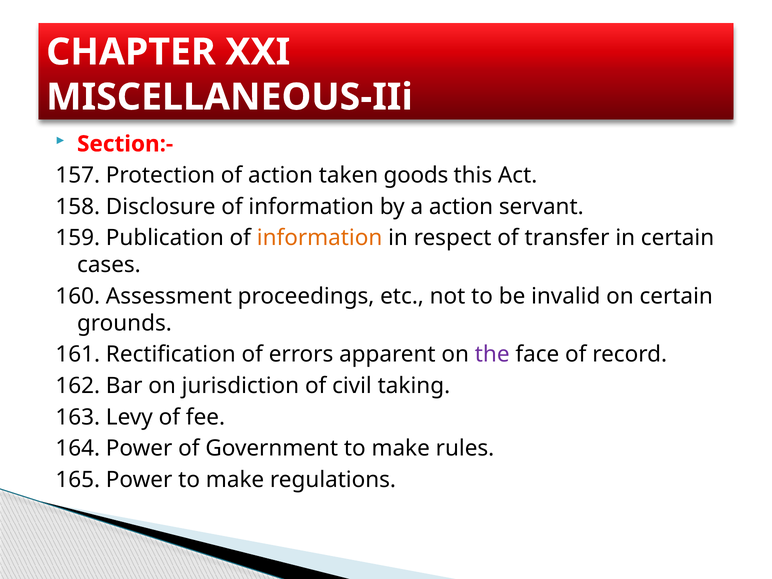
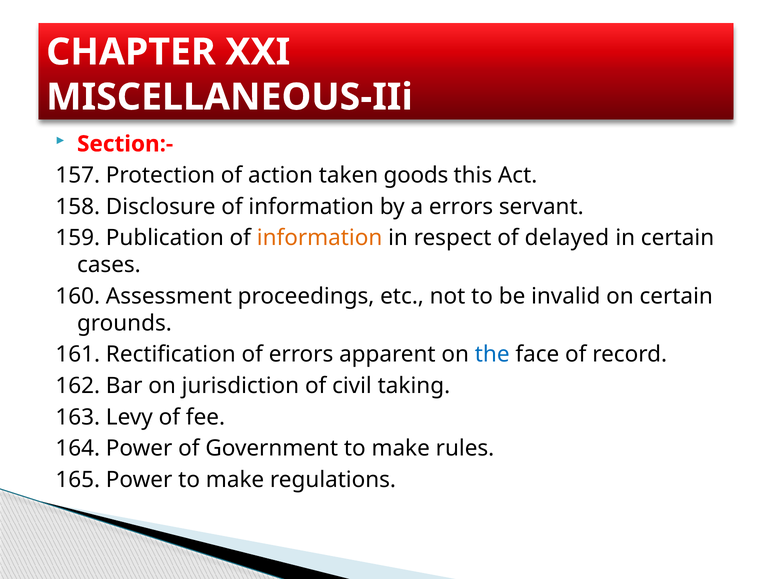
a action: action -> errors
transfer: transfer -> delayed
the colour: purple -> blue
